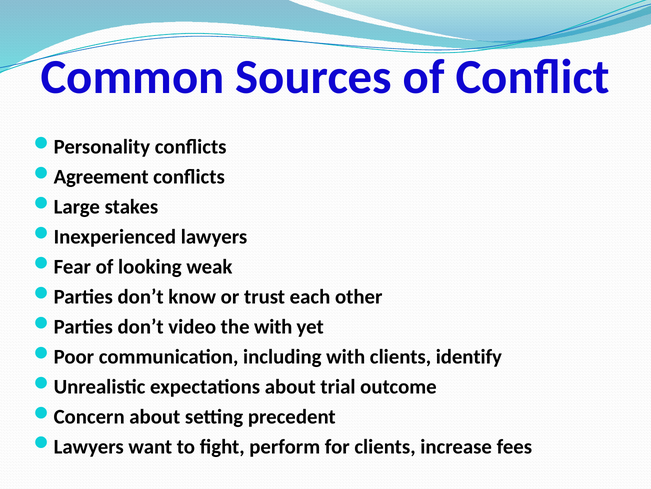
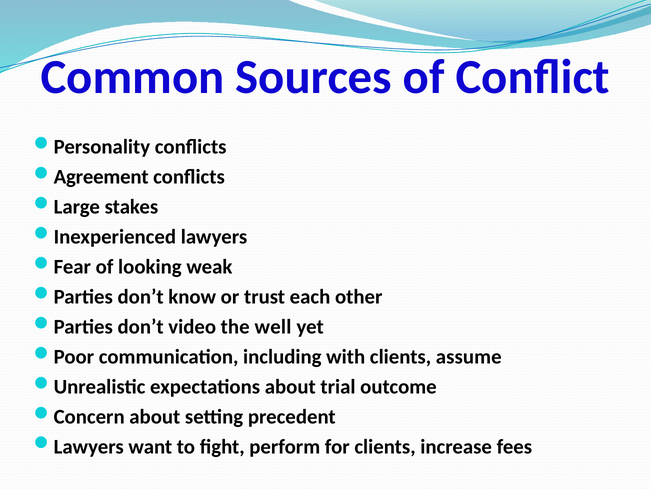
the with: with -> well
identify: identify -> assume
